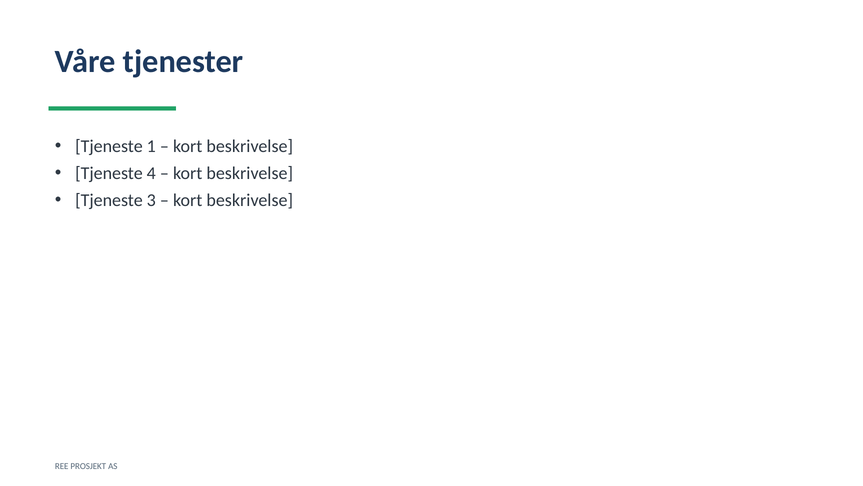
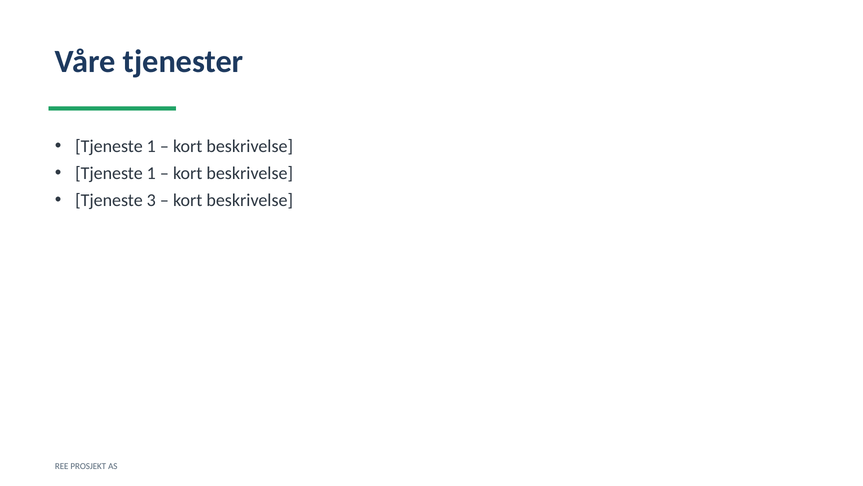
4 at (151, 173): 4 -> 1
